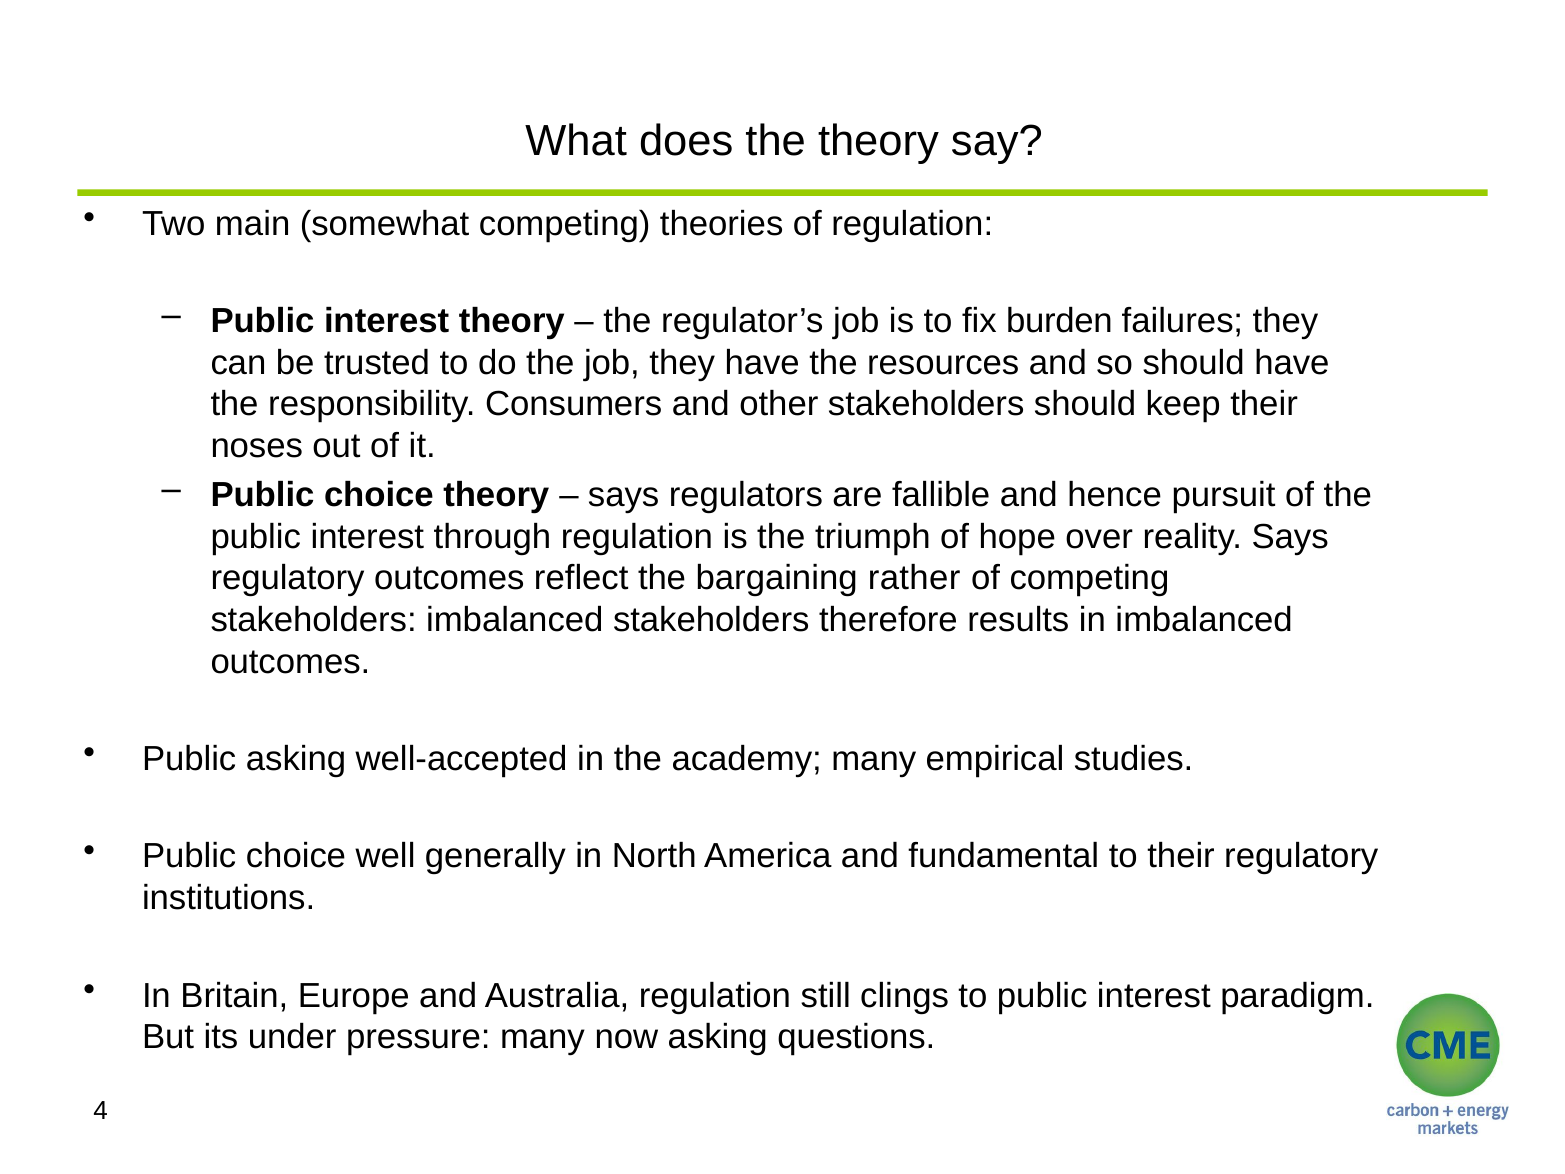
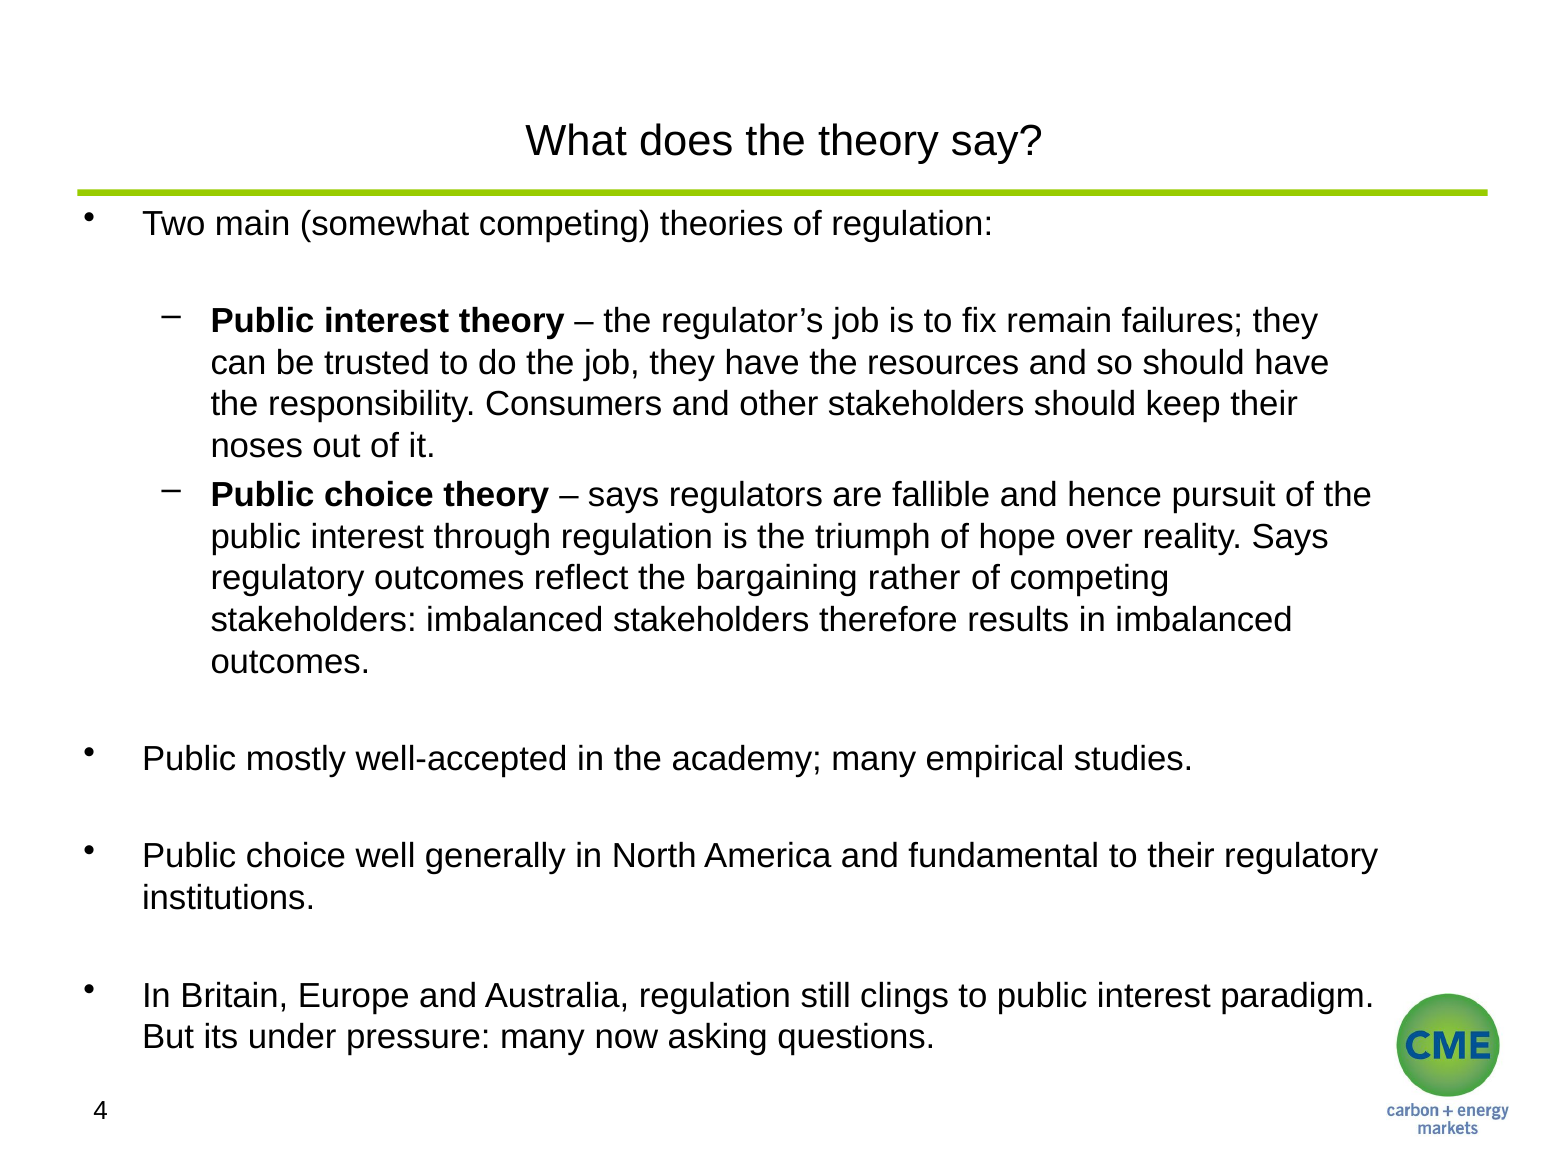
burden: burden -> remain
Public asking: asking -> mostly
